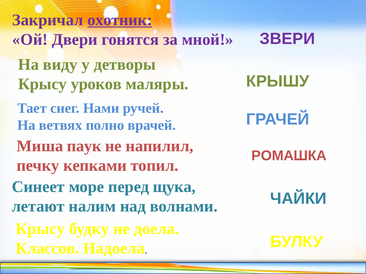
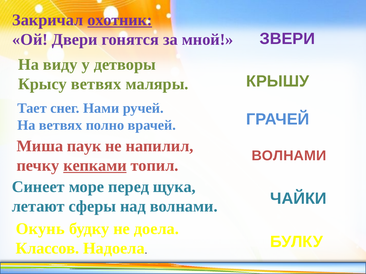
Крысу уроков: уроков -> ветвях
РОМАШКА at (289, 156): РОМАШКА -> ВОЛНАМИ
кепками underline: none -> present
налим: налим -> сферы
Крысу at (40, 229): Крысу -> Окунь
